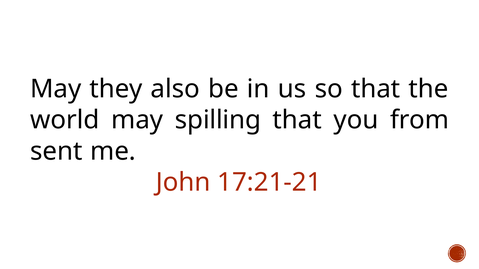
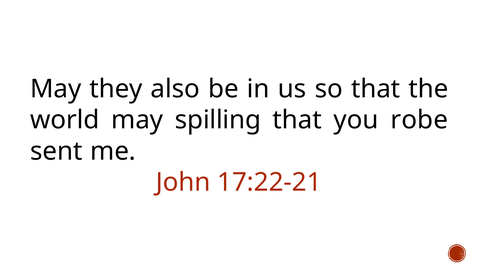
from: from -> robe
17:21-21: 17:21-21 -> 17:22-21
